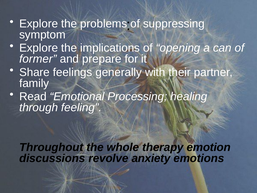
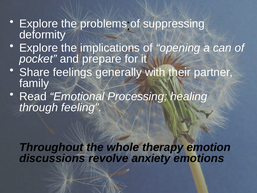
symptom: symptom -> deformity
former: former -> pocket
